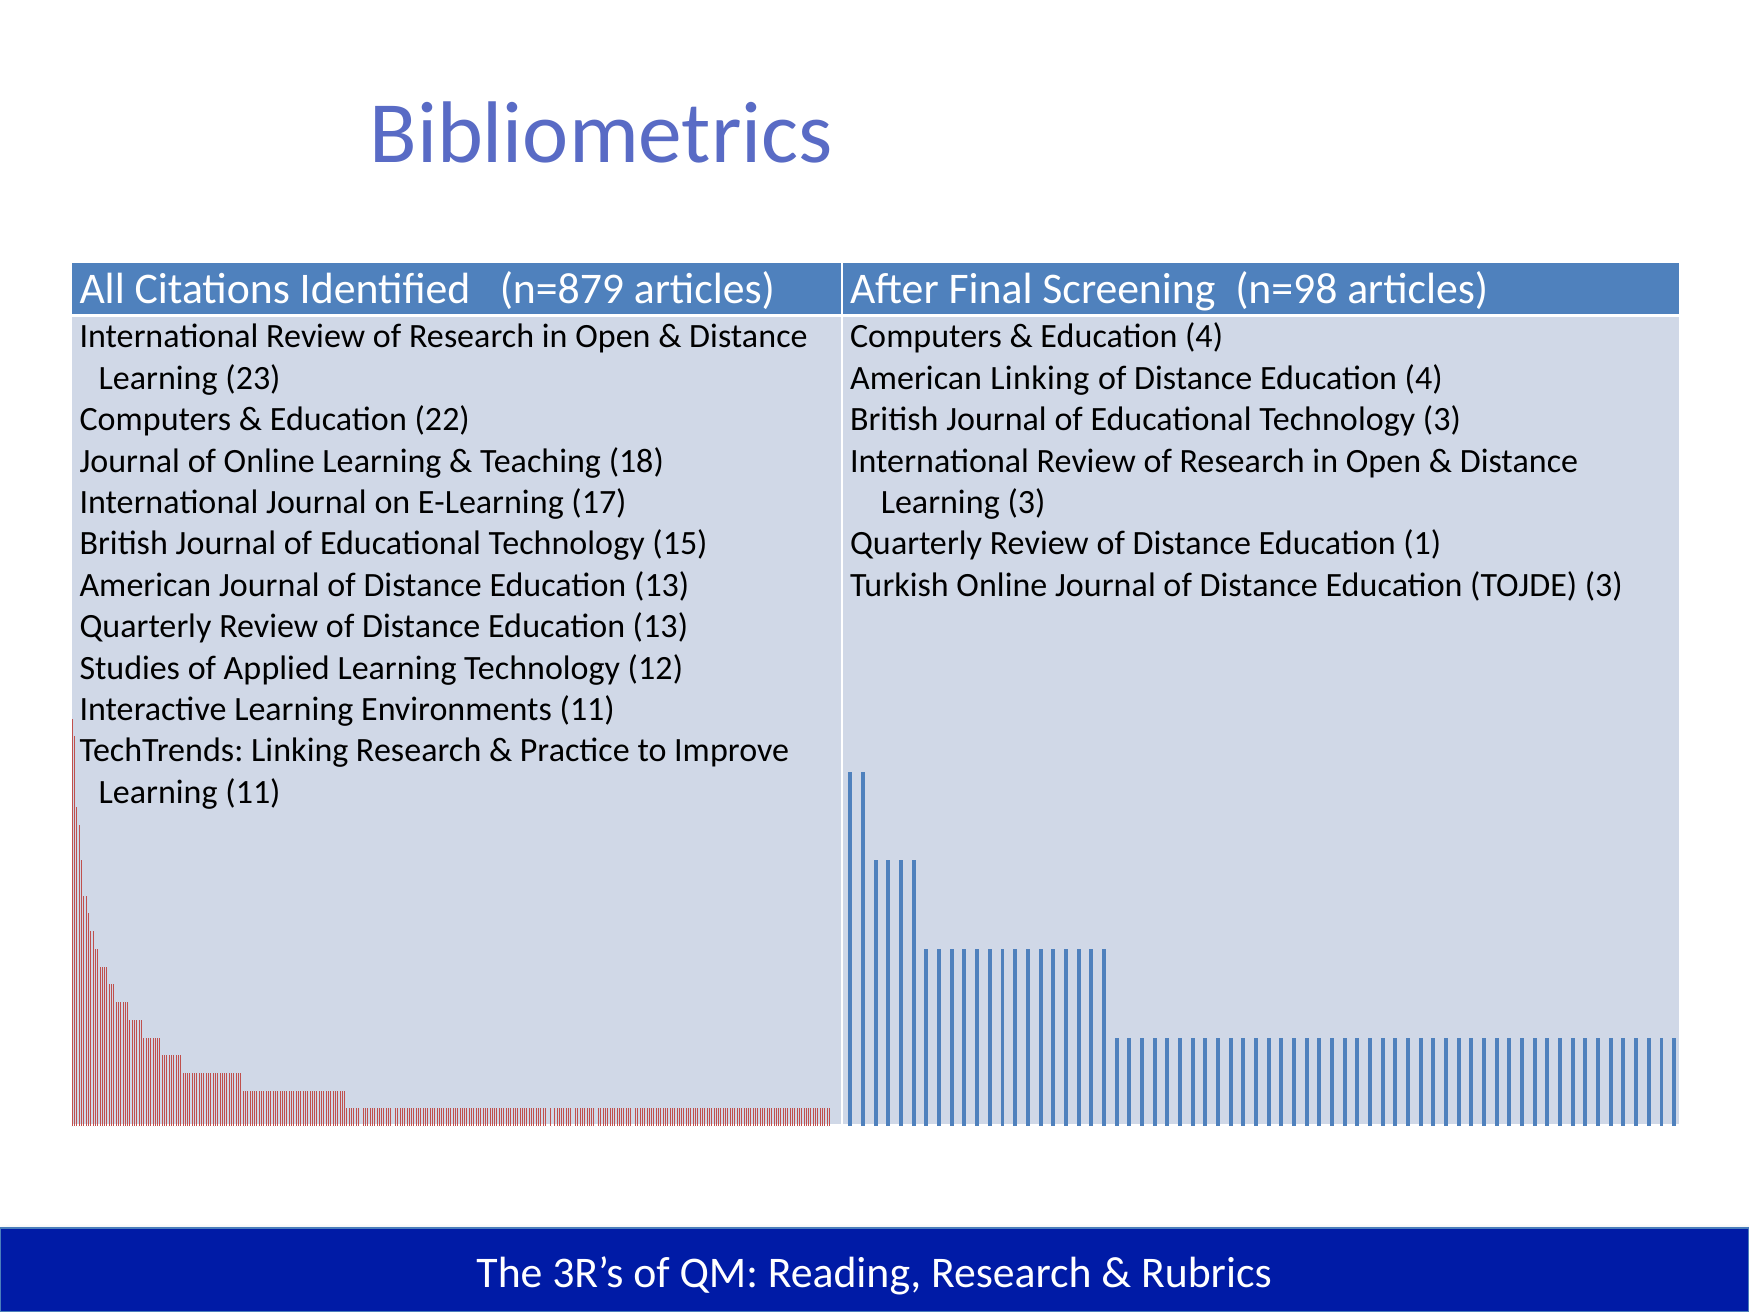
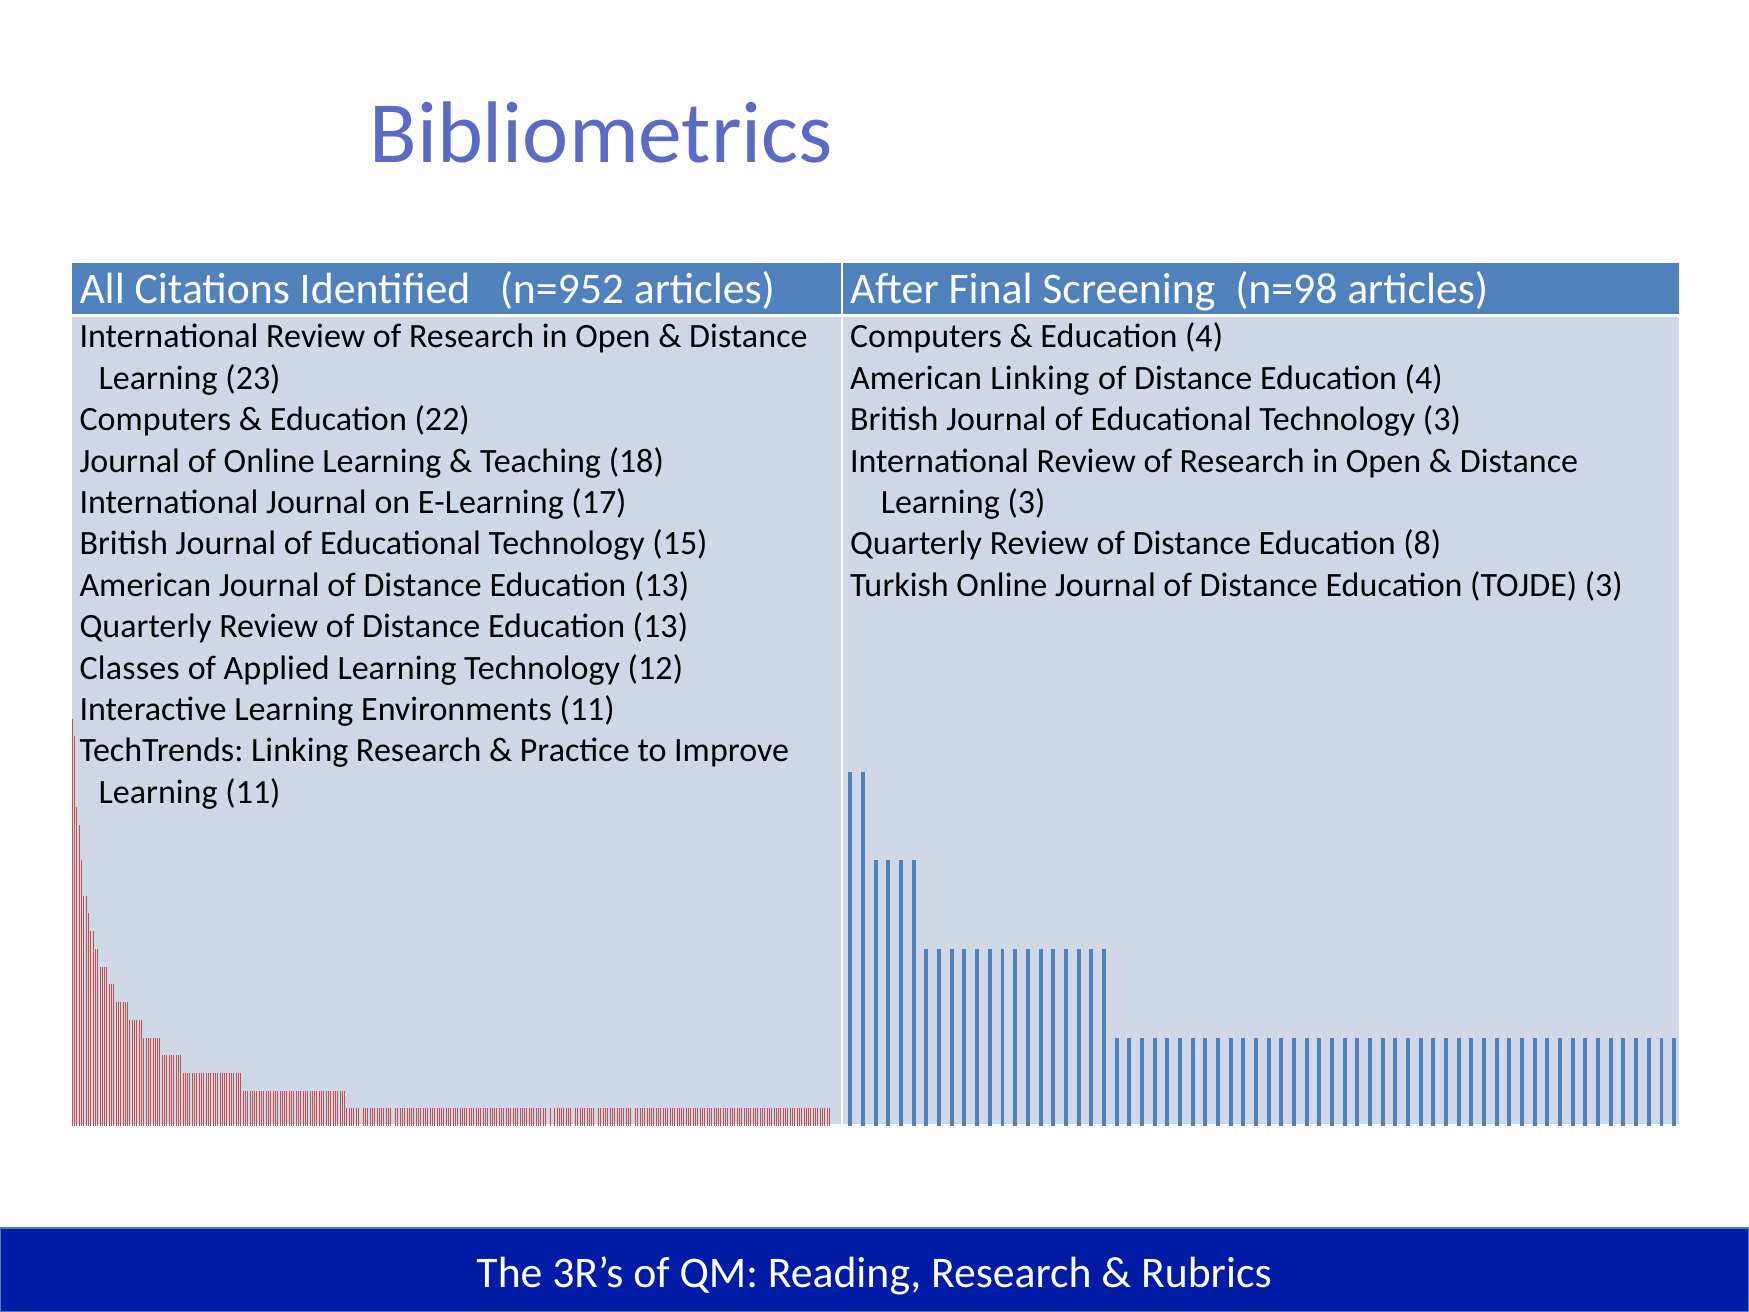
n=879: n=879 -> n=952
1: 1 -> 8
Studies: Studies -> Classes
